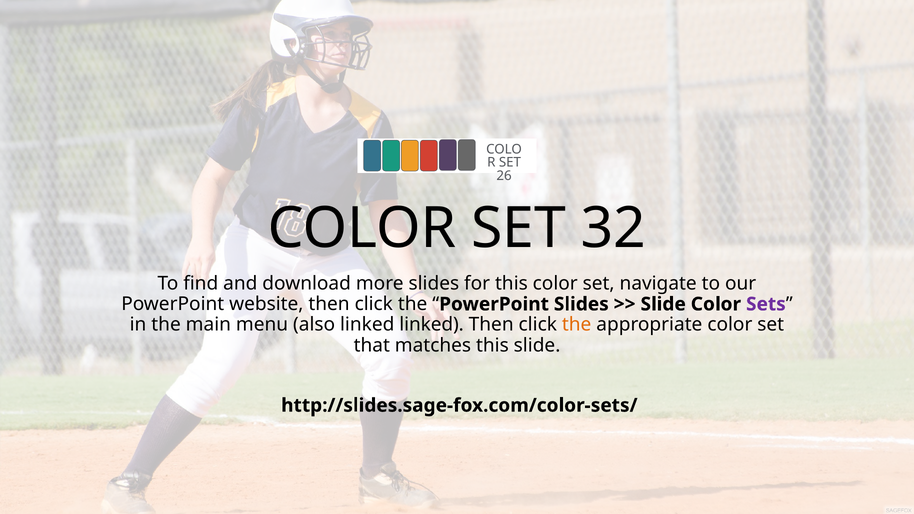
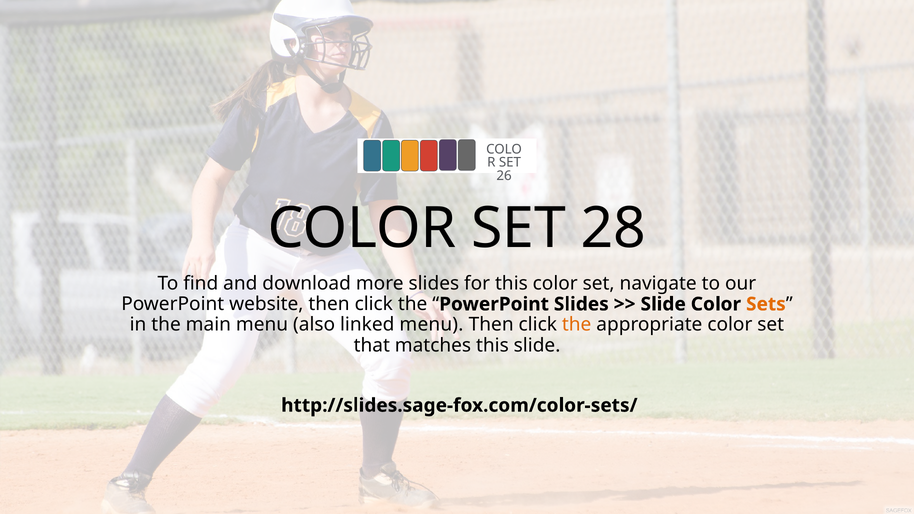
32: 32 -> 28
Sets colour: purple -> orange
linked linked: linked -> menu
